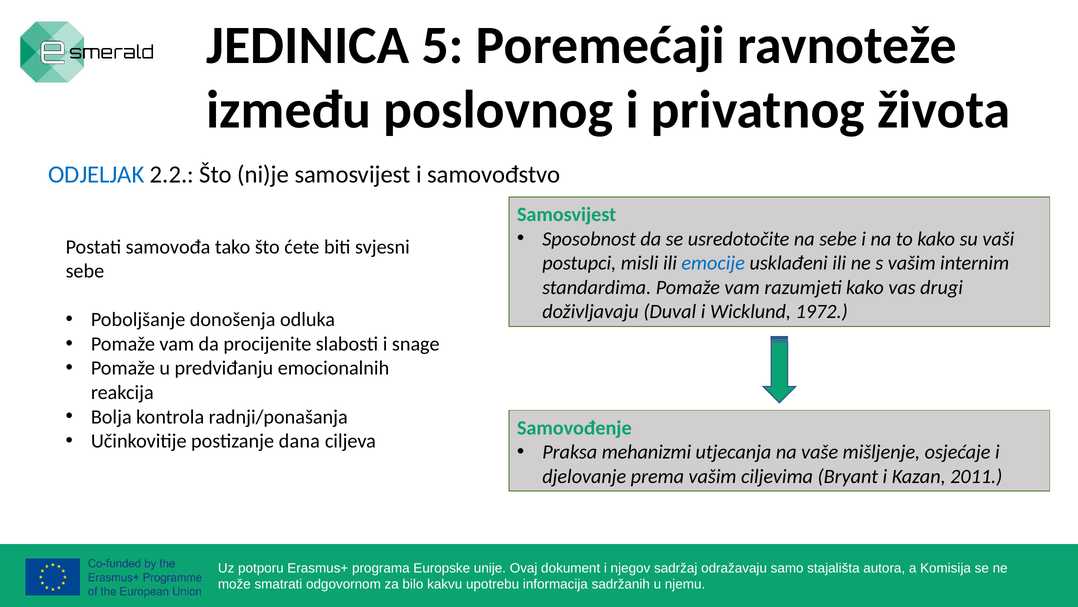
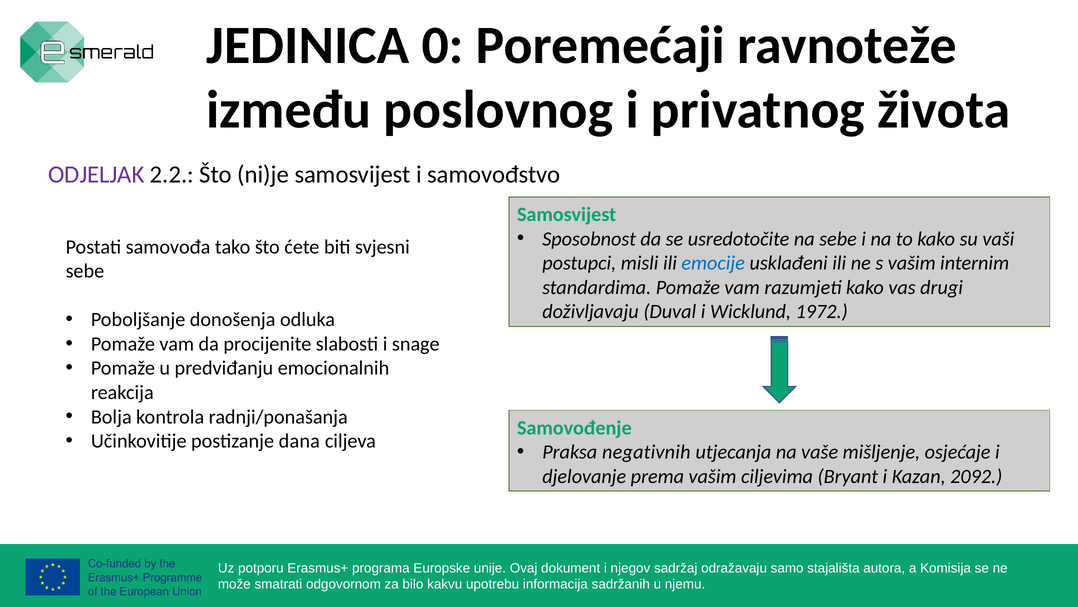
5: 5 -> 0
ODJELJAK colour: blue -> purple
mehanizmi: mehanizmi -> negativnih
2011: 2011 -> 2092
